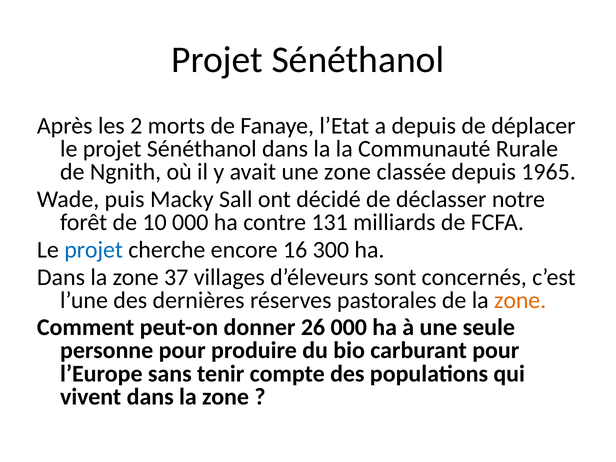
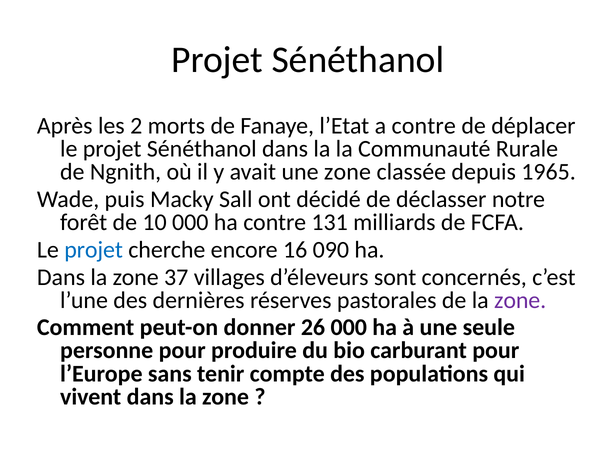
a depuis: depuis -> contre
300: 300 -> 090
zone at (520, 300) colour: orange -> purple
